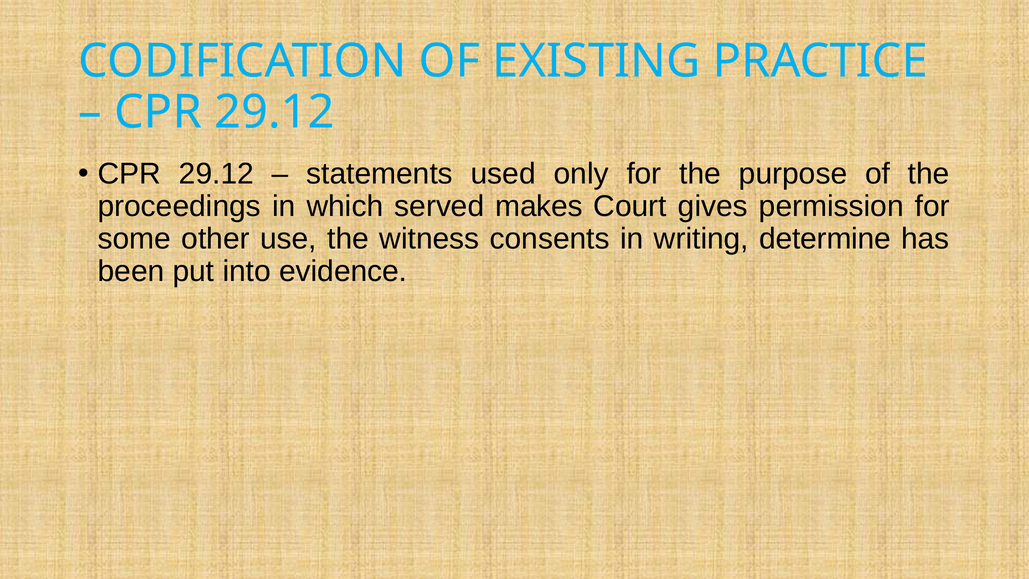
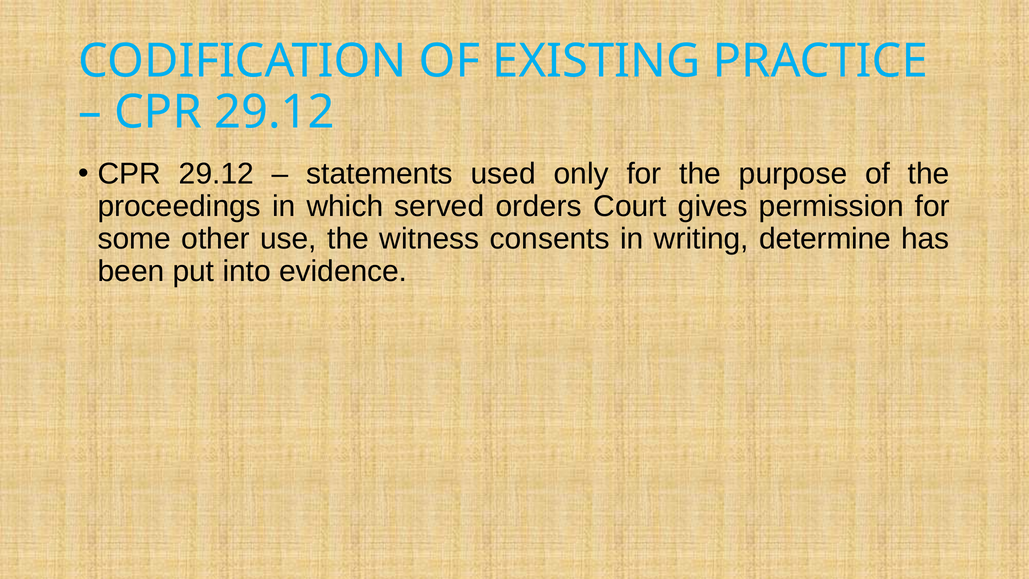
makes: makes -> orders
